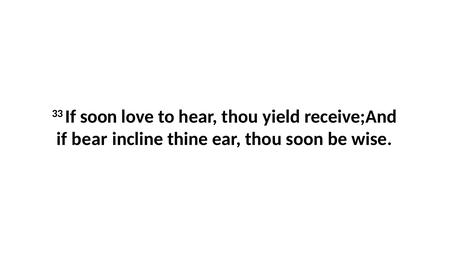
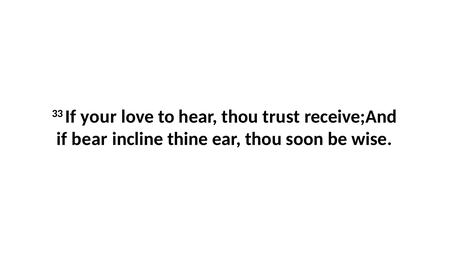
If soon: soon -> your
yield: yield -> trust
